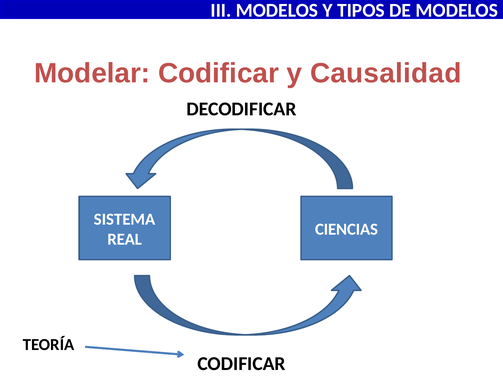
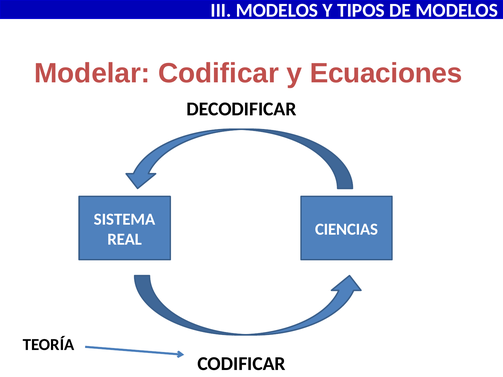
Causalidad: Causalidad -> Ecuaciones
